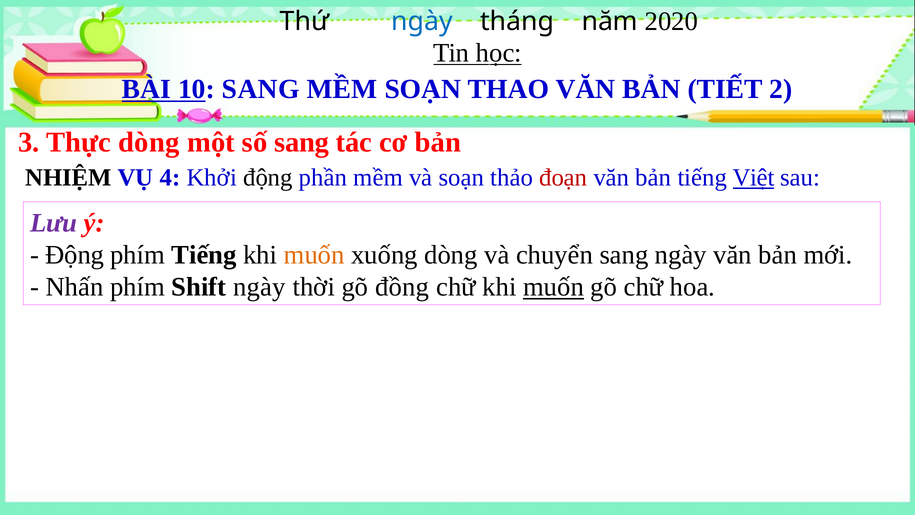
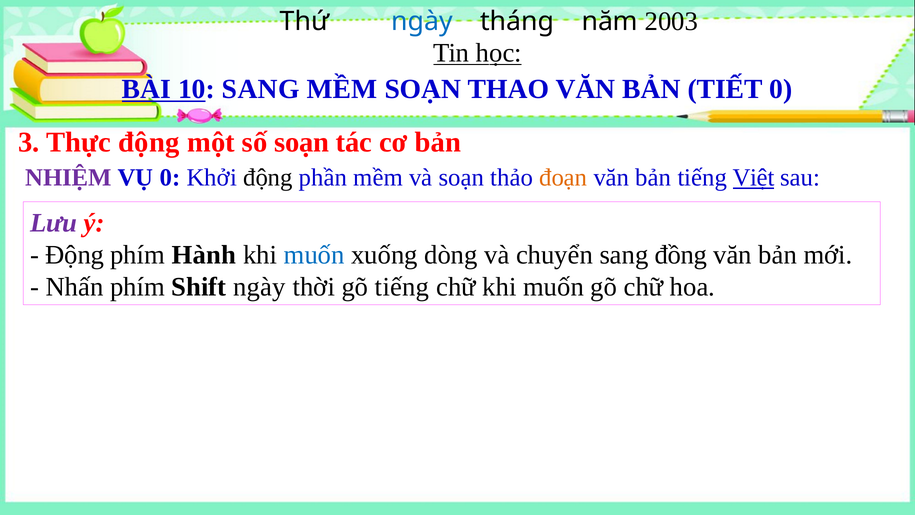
2020: 2020 -> 2003
TIẾT 2: 2 -> 0
Thực dòng: dòng -> động
số sang: sang -> soạn
NHIỆM colour: black -> purple
VỤ 4: 4 -> 0
đoạn colour: red -> orange
phím Tiếng: Tiếng -> Hành
muốn at (314, 255) colour: orange -> blue
sang ngày: ngày -> đồng
gõ đồng: đồng -> tiếng
muốn at (553, 287) underline: present -> none
